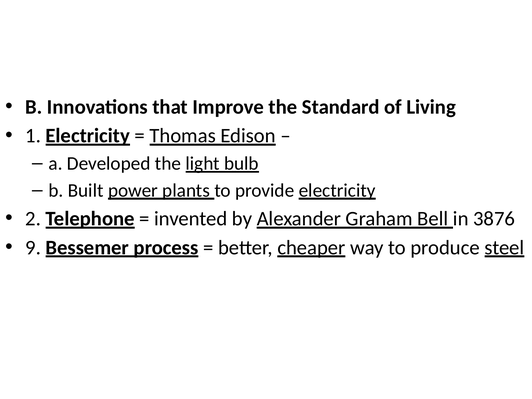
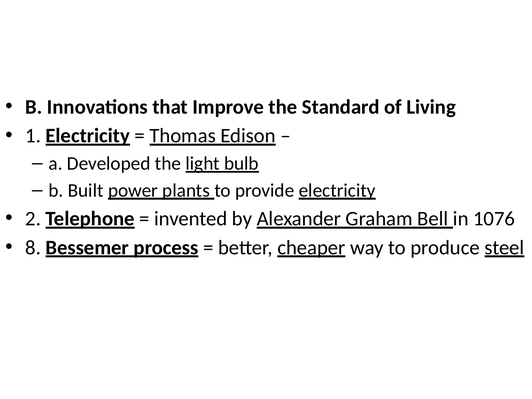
3876: 3876 -> 1076
9: 9 -> 8
